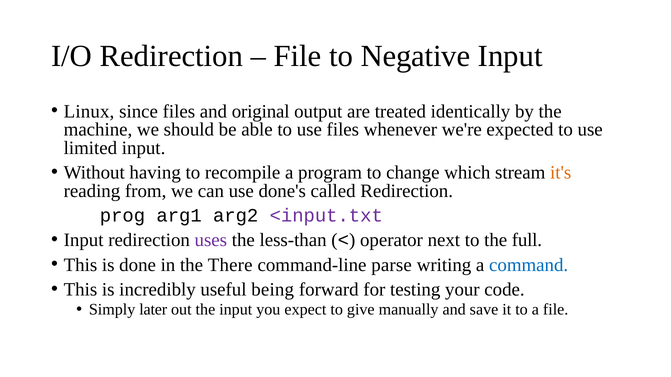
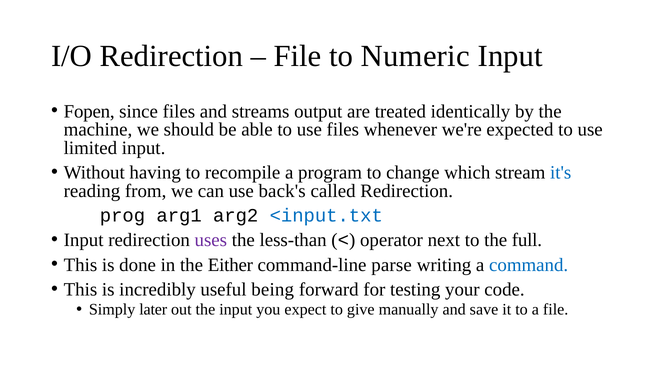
Negative: Negative -> Numeric
Linux: Linux -> Fopen
original: original -> streams
it's colour: orange -> blue
done's: done's -> back's
<input.txt colour: purple -> blue
There: There -> Either
